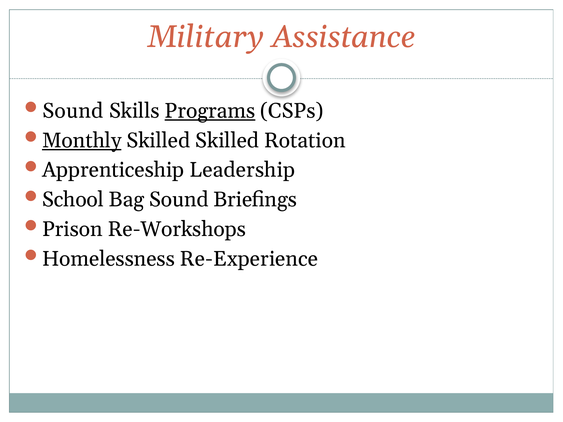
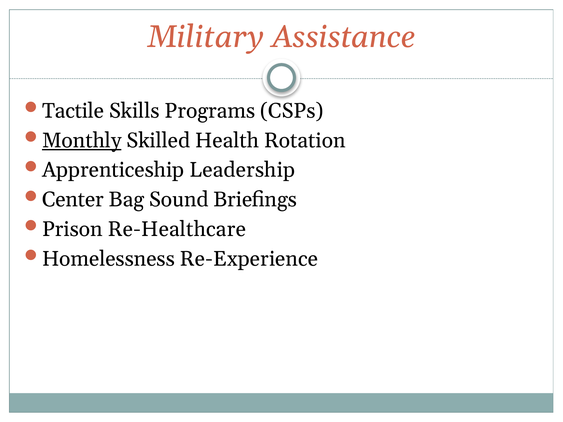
Sound at (73, 111): Sound -> Tactile
Programs underline: present -> none
Skilled Skilled: Skilled -> Health
School: School -> Center
Re-Workshops: Re-Workshops -> Re-Healthcare
